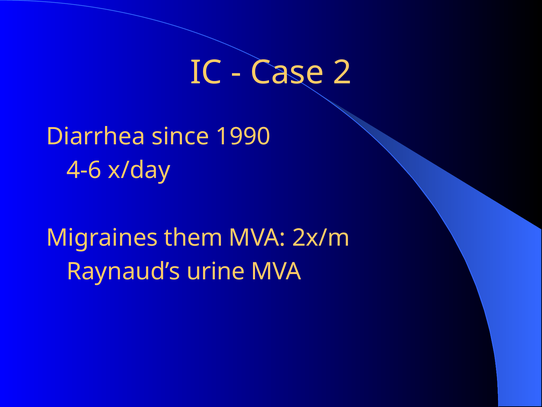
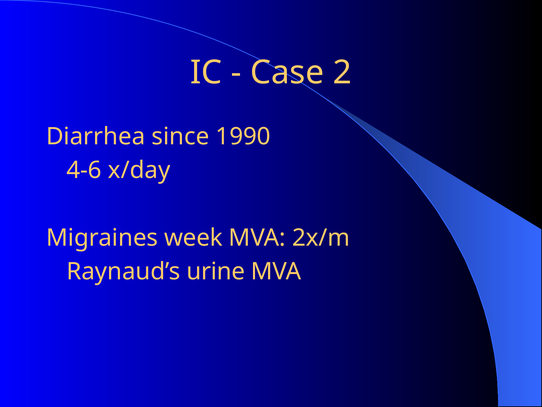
them: them -> week
